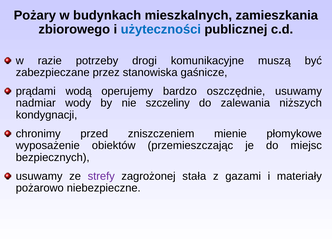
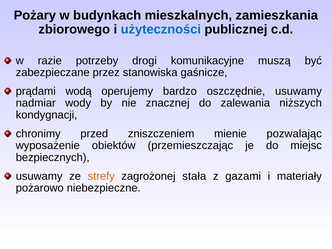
szczeliny: szczeliny -> znacznej
płomykowe: płomykowe -> pozwalając
strefy colour: purple -> orange
